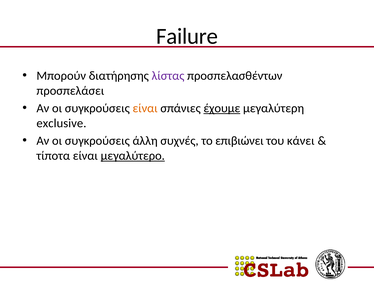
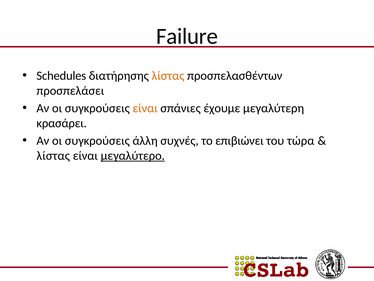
Μπορούν: Μπορούν -> Schedules
λίστας at (168, 76) colour: purple -> orange
έχουμε underline: present -> none
exclusive: exclusive -> κρασάρει
κάνει: κάνει -> τώρα
τίποτα at (53, 155): τίποτα -> λίστας
